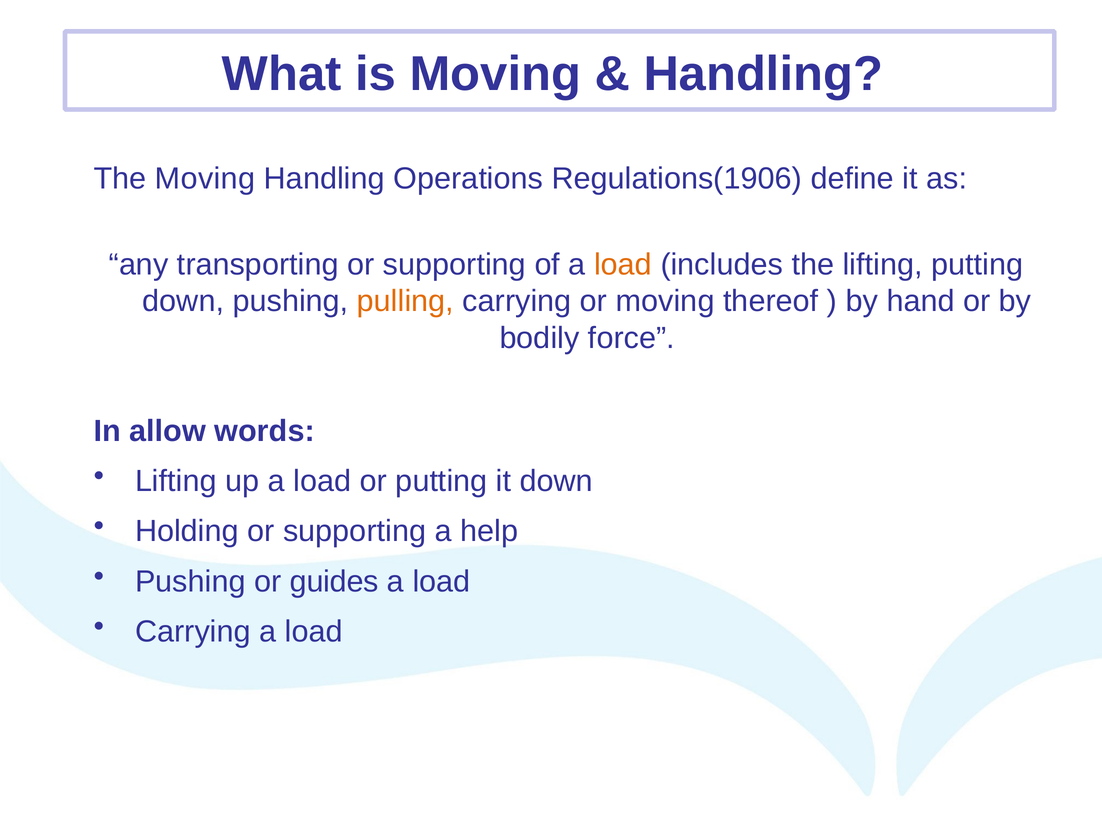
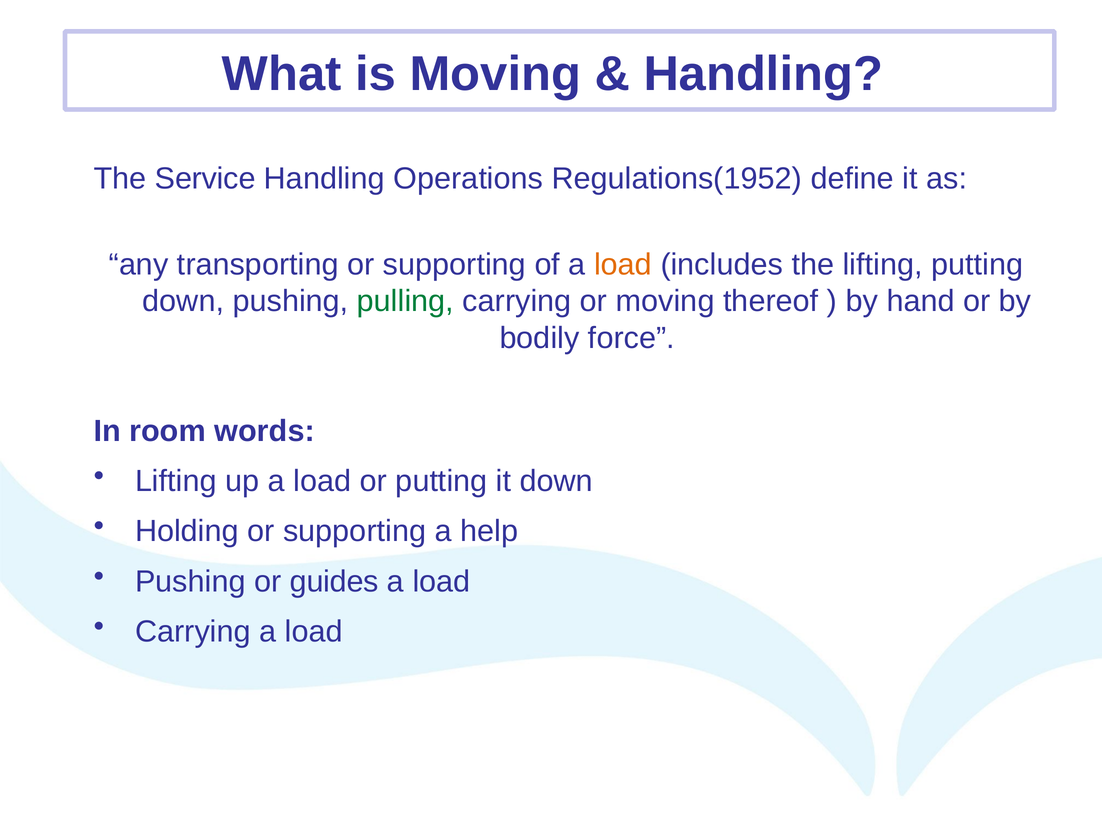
The Moving: Moving -> Service
Regulations(1906: Regulations(1906 -> Regulations(1952
pulling colour: orange -> green
allow: allow -> room
